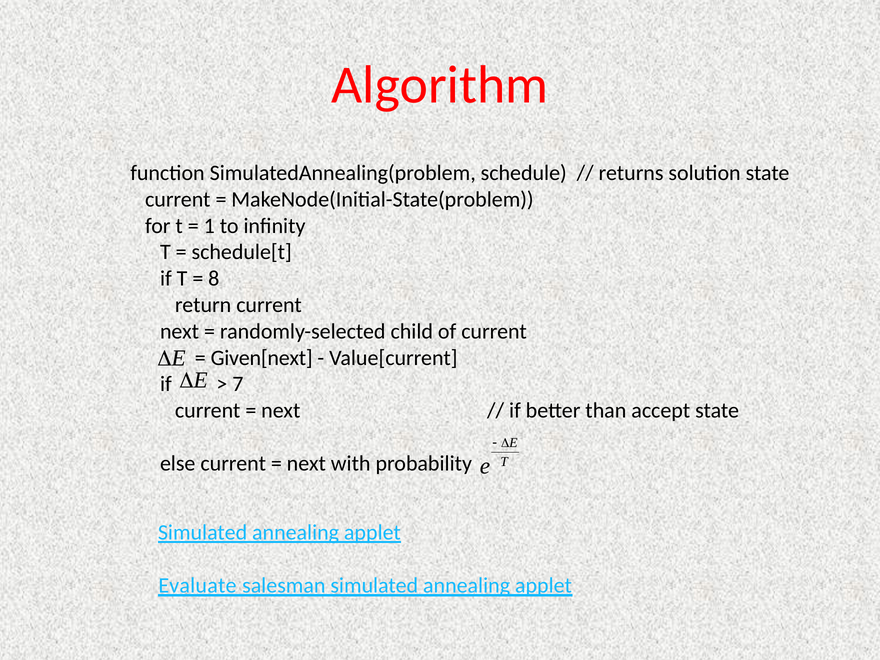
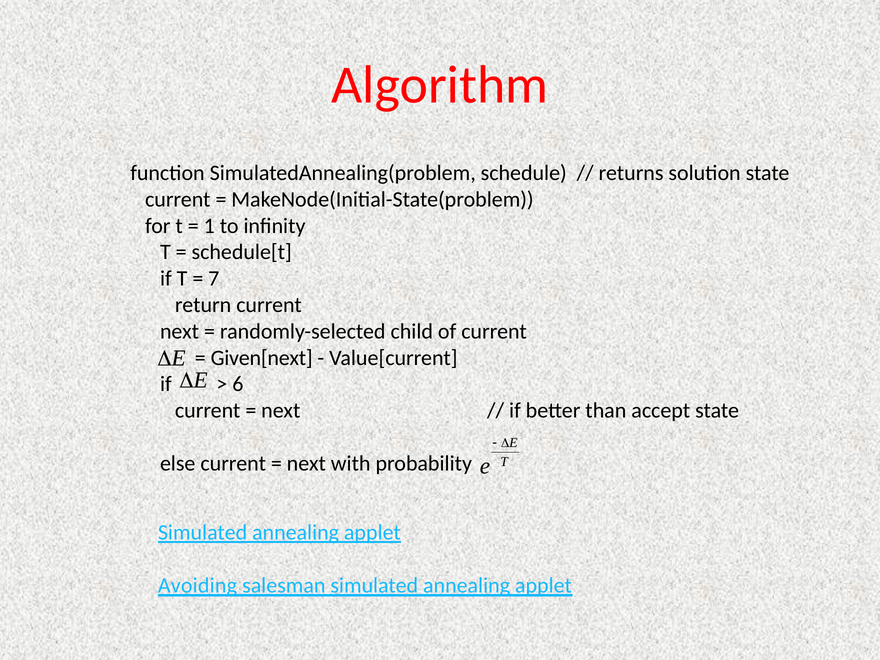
8: 8 -> 7
7: 7 -> 6
Evaluate: Evaluate -> Avoiding
